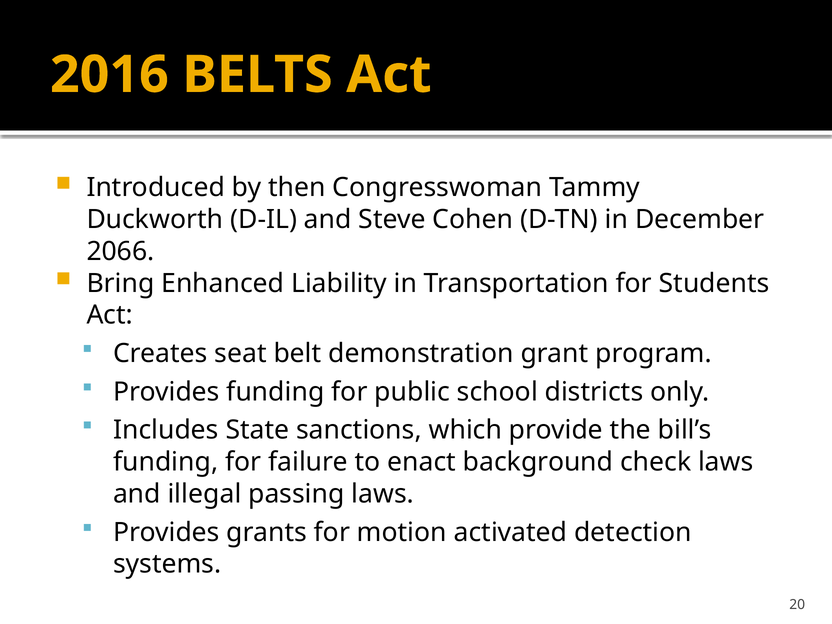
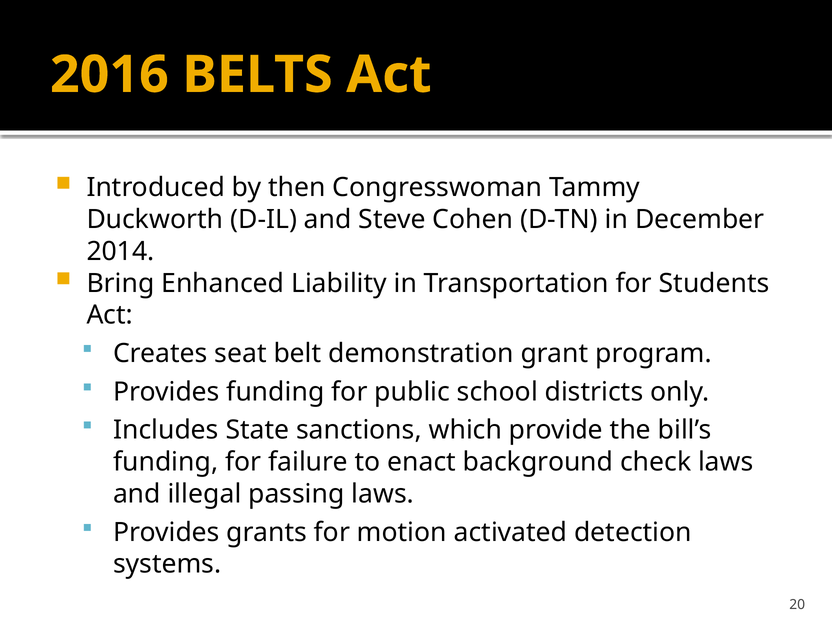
2066: 2066 -> 2014
